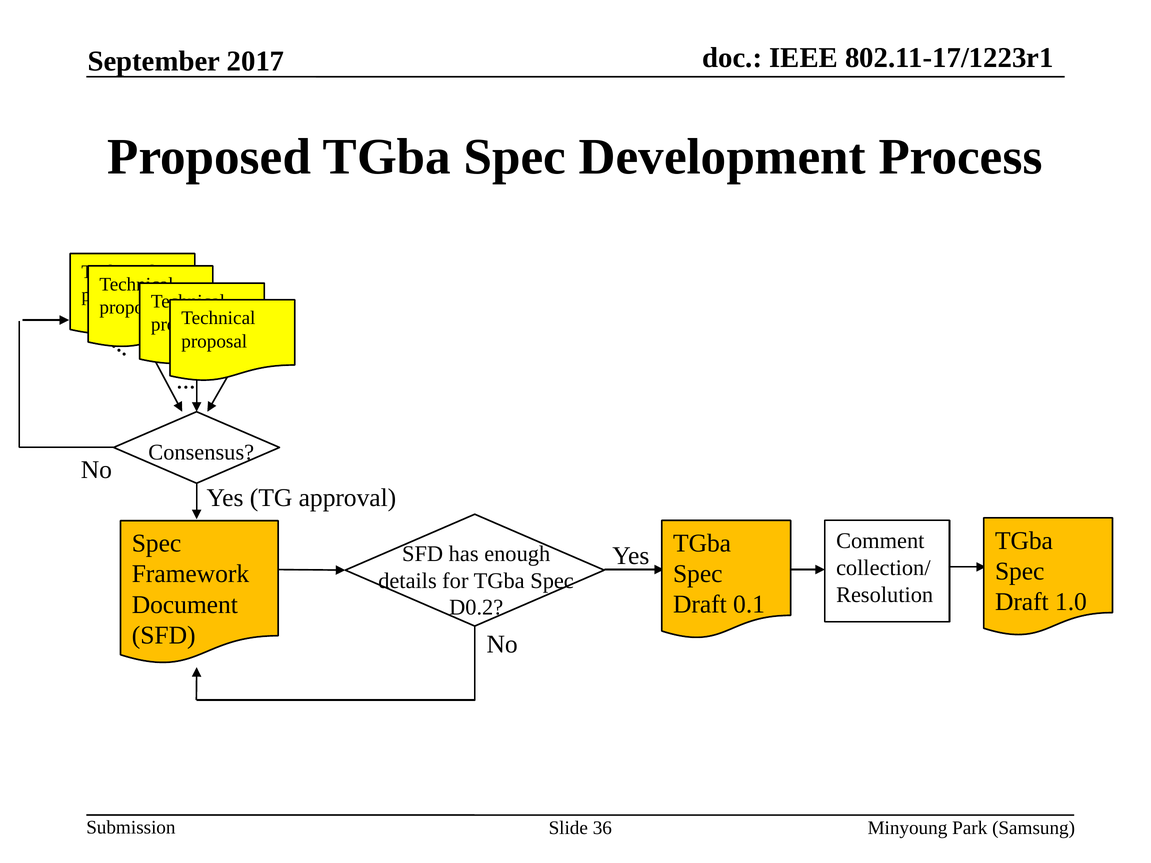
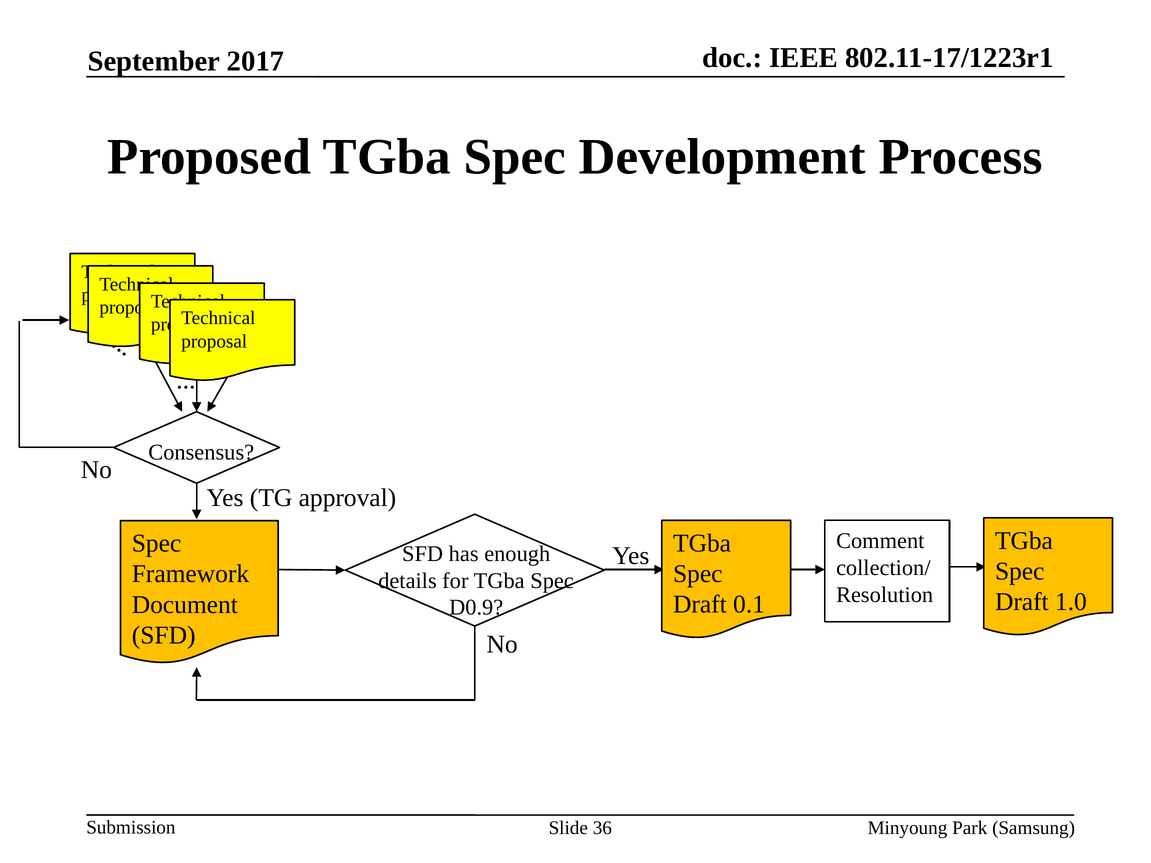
D0.2: D0.2 -> D0.9
